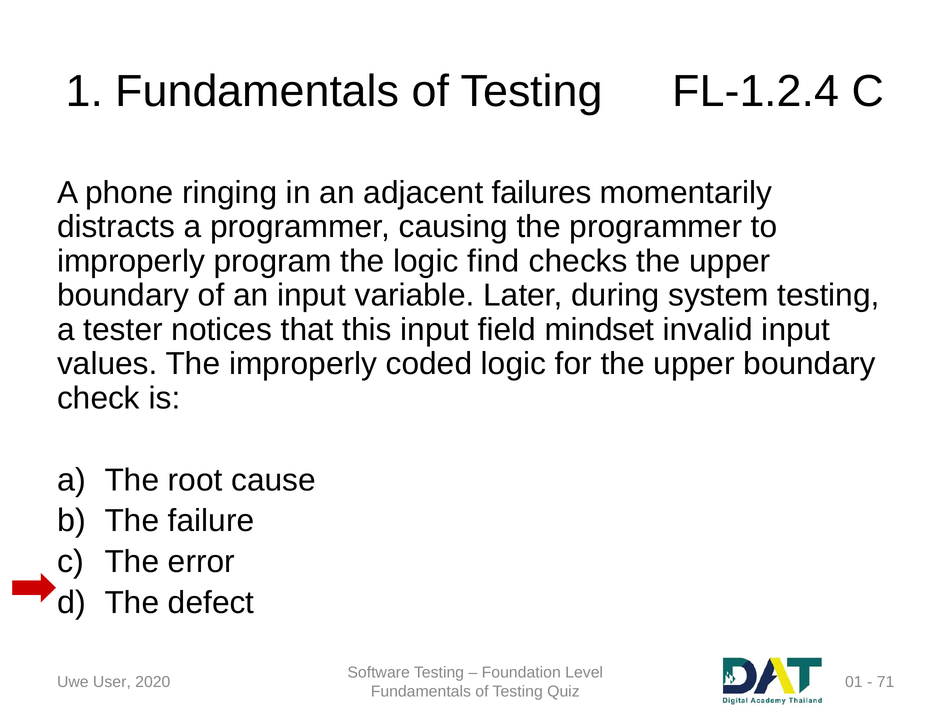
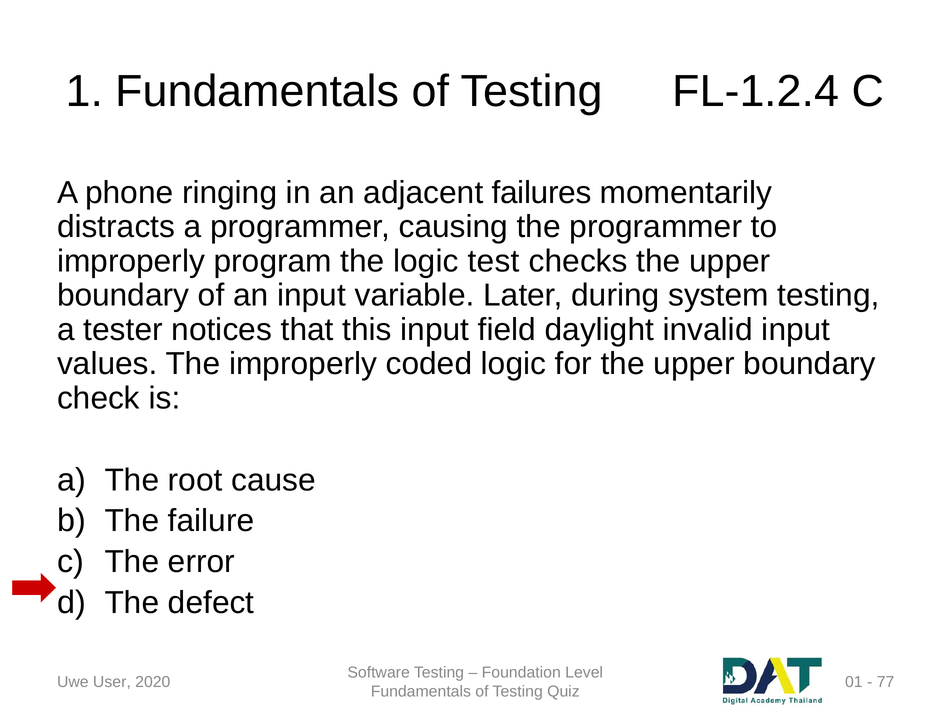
find: find -> test
mindset: mindset -> daylight
71: 71 -> 77
